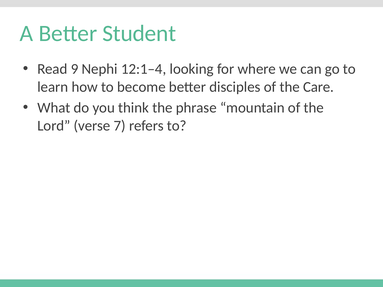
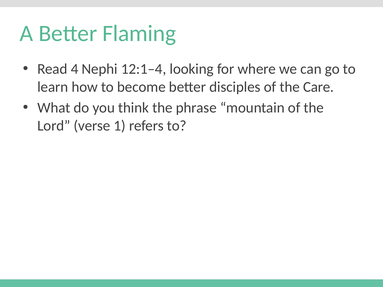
Student: Student -> Flaming
9: 9 -> 4
7: 7 -> 1
